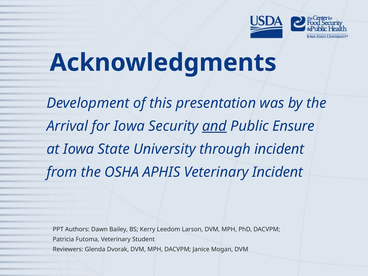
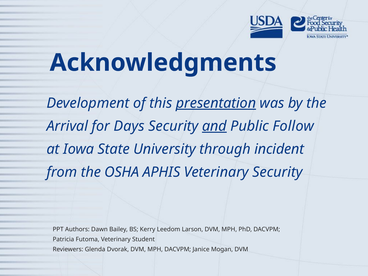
presentation underline: none -> present
for Iowa: Iowa -> Days
Ensure: Ensure -> Follow
Veterinary Incident: Incident -> Security
